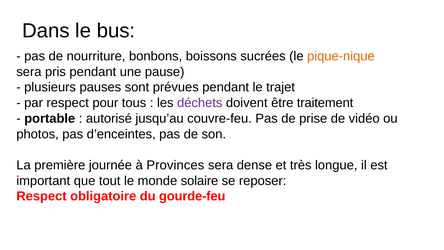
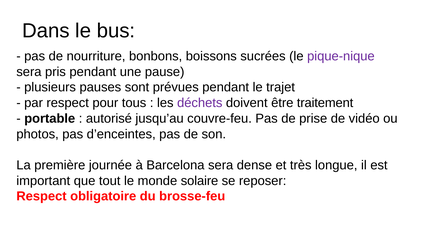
pique-nique colour: orange -> purple
Provinces: Provinces -> Barcelona
gourde-feu: gourde-feu -> brosse-feu
